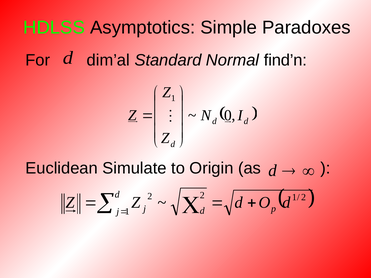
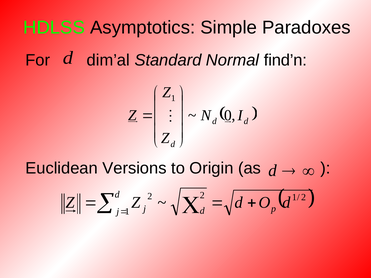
Simulate: Simulate -> Versions
